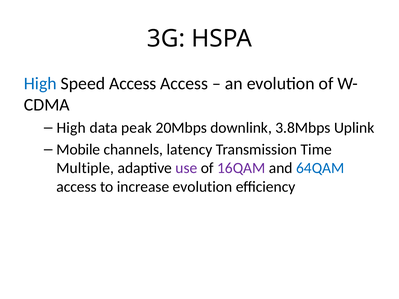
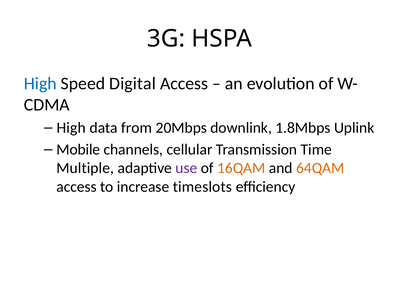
Speed Access: Access -> Digital
peak: peak -> from
3.8Mbps: 3.8Mbps -> 1.8Mbps
latency: latency -> cellular
16QAM colour: purple -> orange
64QAM colour: blue -> orange
increase evolution: evolution -> timeslots
